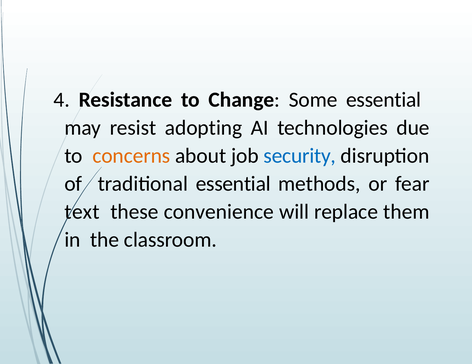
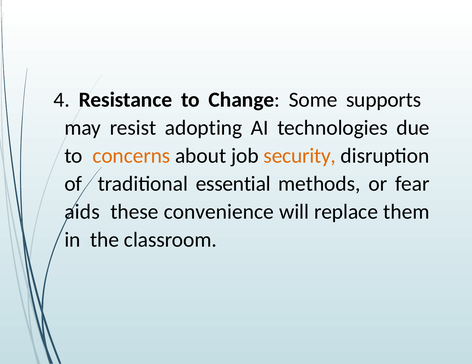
Some essential: essential -> supports
security colour: blue -> orange
text: text -> aids
